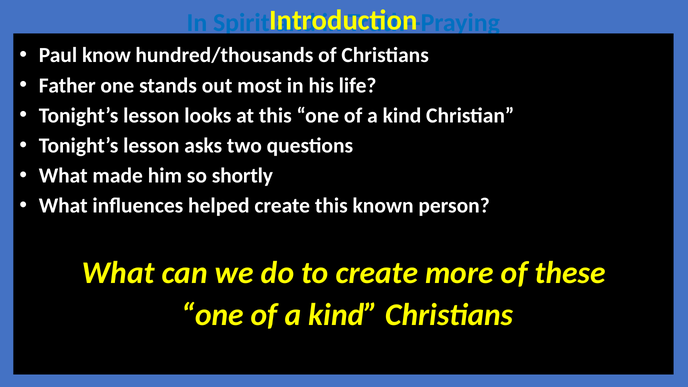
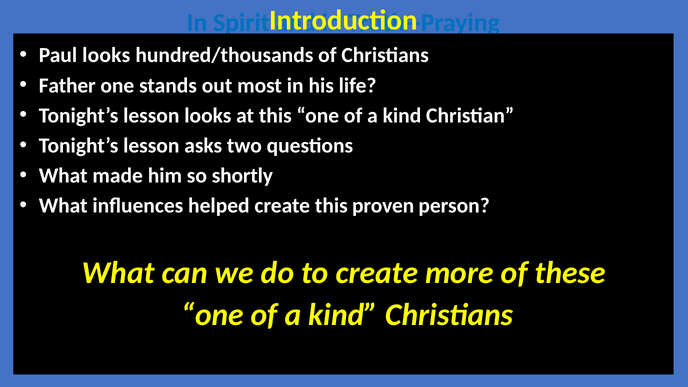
Paul know: know -> looks
known: known -> proven
